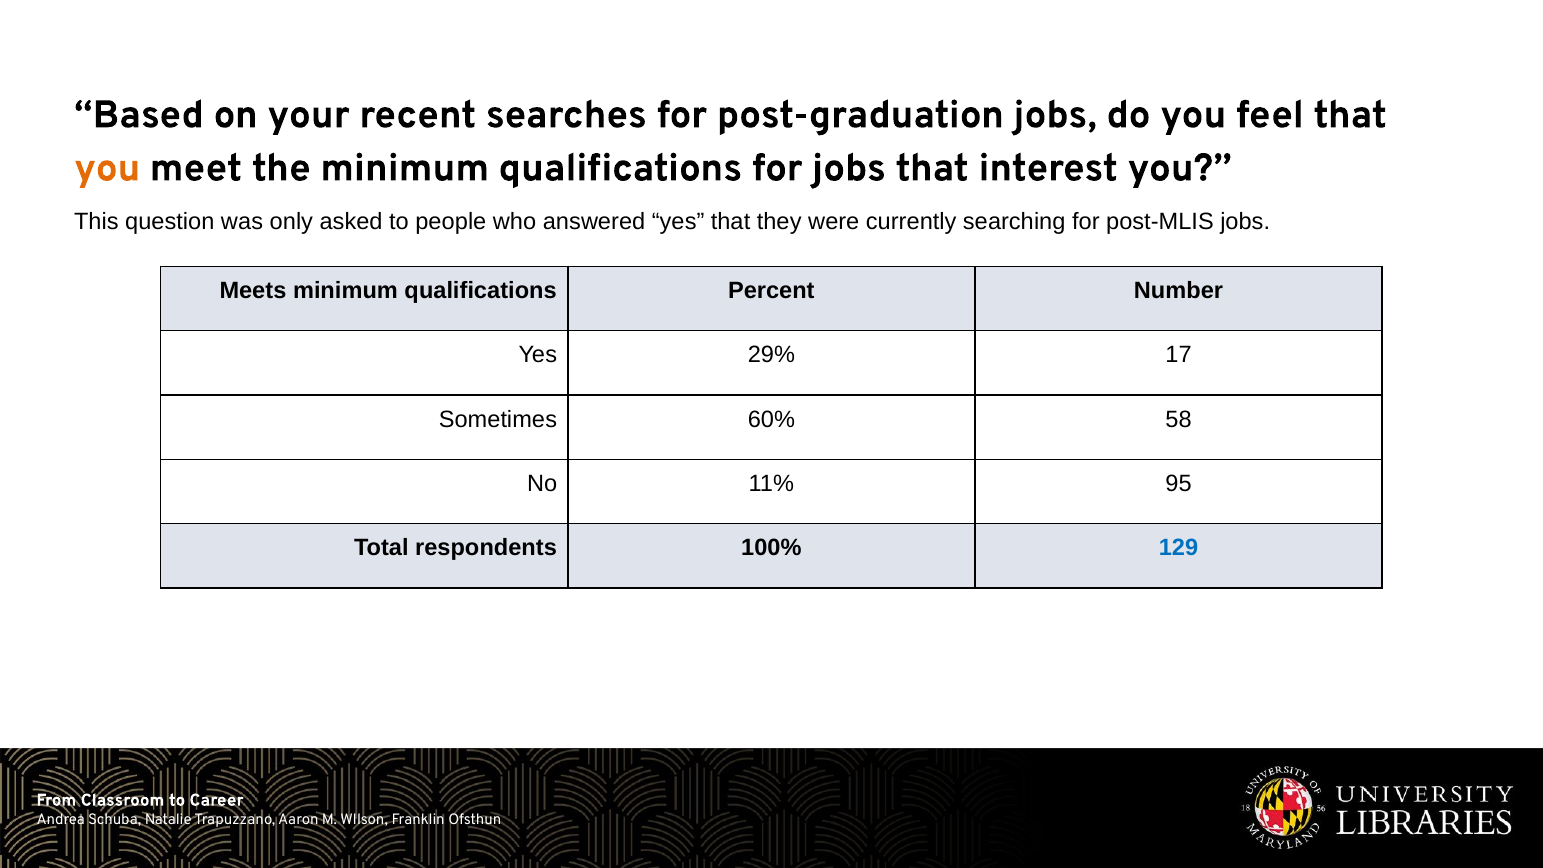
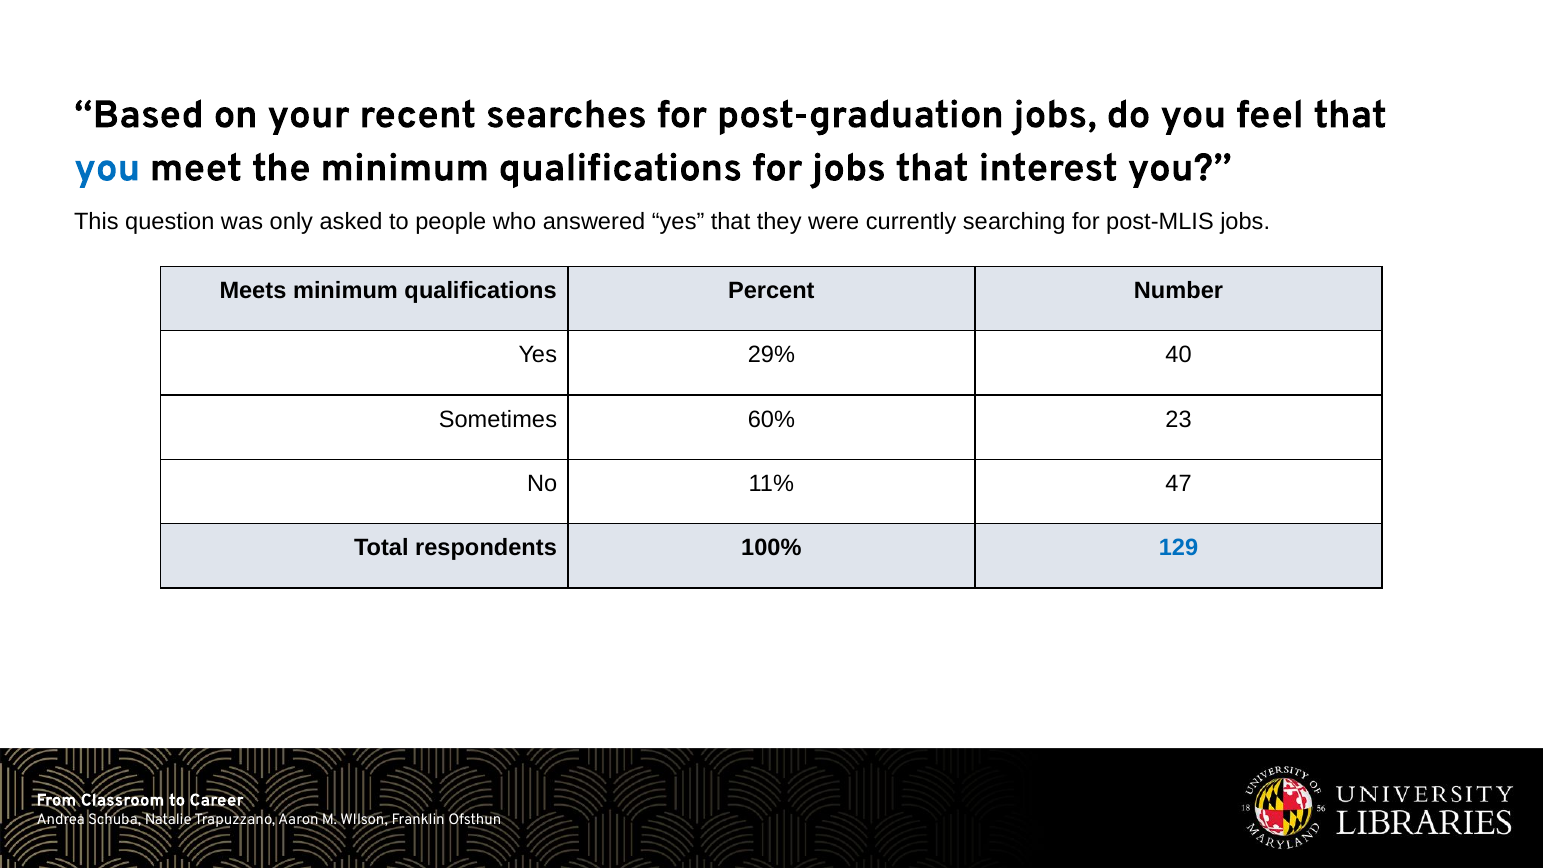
you at (107, 168) colour: orange -> blue
17: 17 -> 40
58: 58 -> 23
95: 95 -> 47
